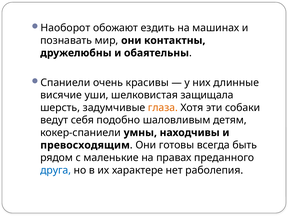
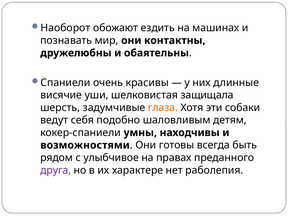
превосходящим: превосходящим -> возможностями
маленькие: маленькие -> улыбчивое
друга colour: blue -> purple
